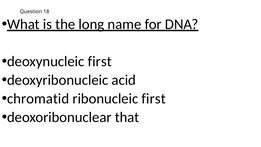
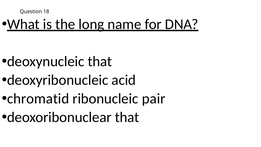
deoxynucleic first: first -> that
ribonucleic first: first -> pair
